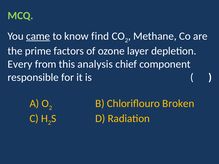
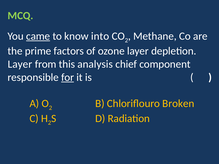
find: find -> into
Every at (20, 64): Every -> Layer
for underline: none -> present
